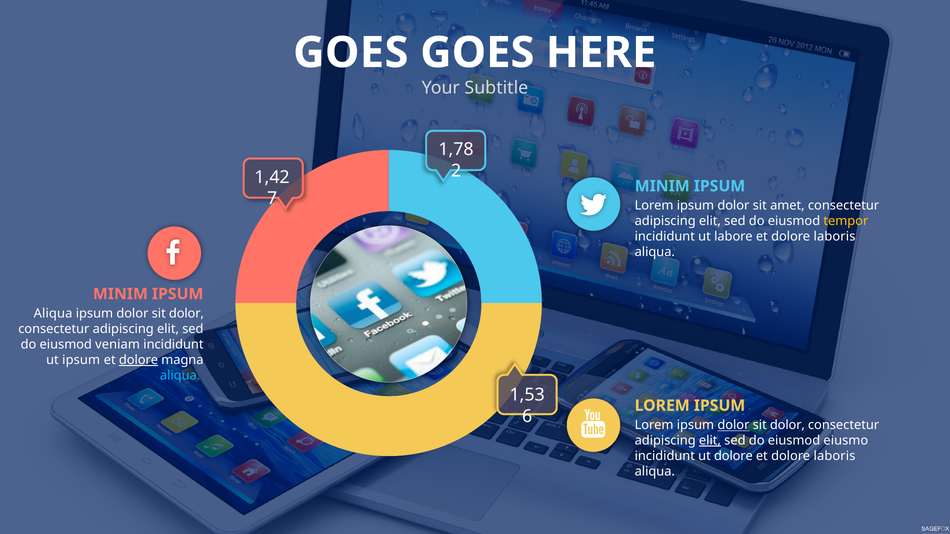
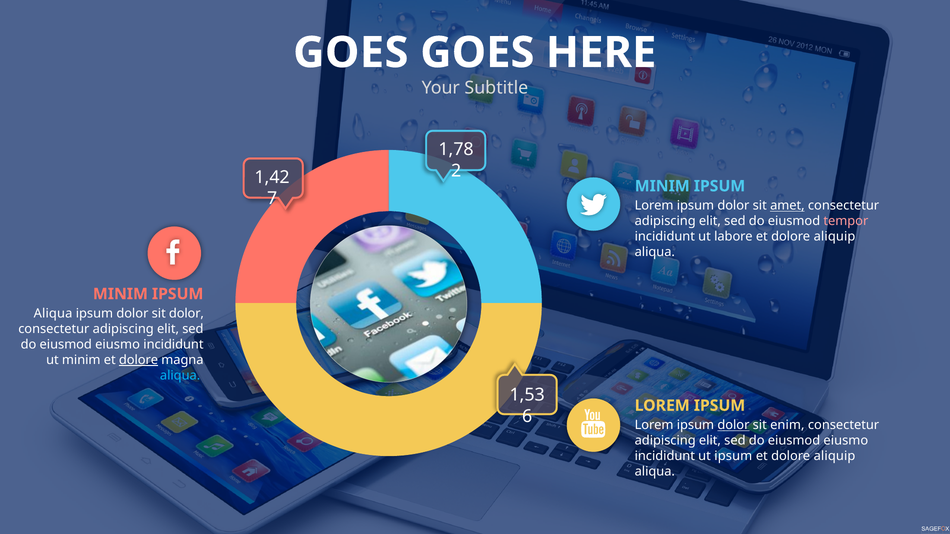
amet underline: none -> present
tempor colour: yellow -> pink
labore et dolore laboris: laboris -> aliquip
veniam at (118, 345): veniam -> eiusmo
ut ipsum: ipsum -> minim
dolor at (787, 425): dolor -> enim
elit at (710, 441) underline: present -> none
ut dolore: dolore -> ipsum
laboris at (835, 456): laboris -> aliquip
